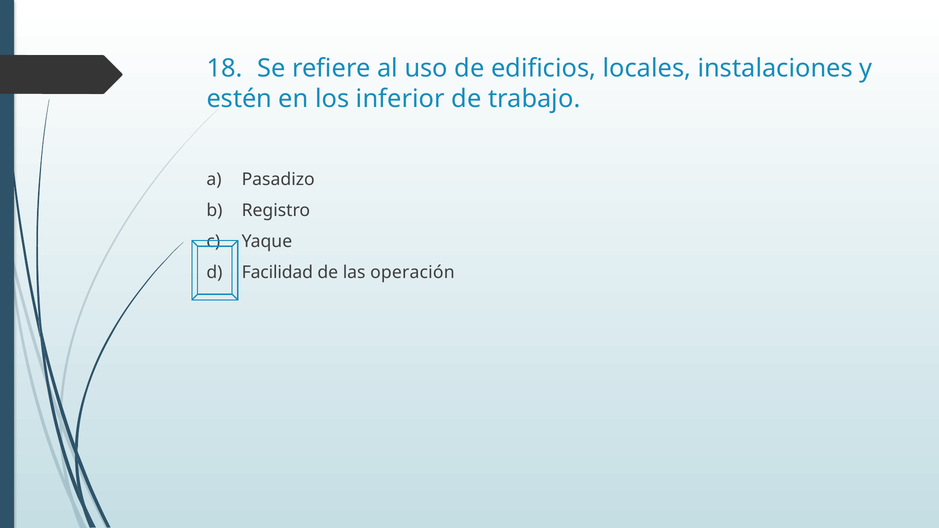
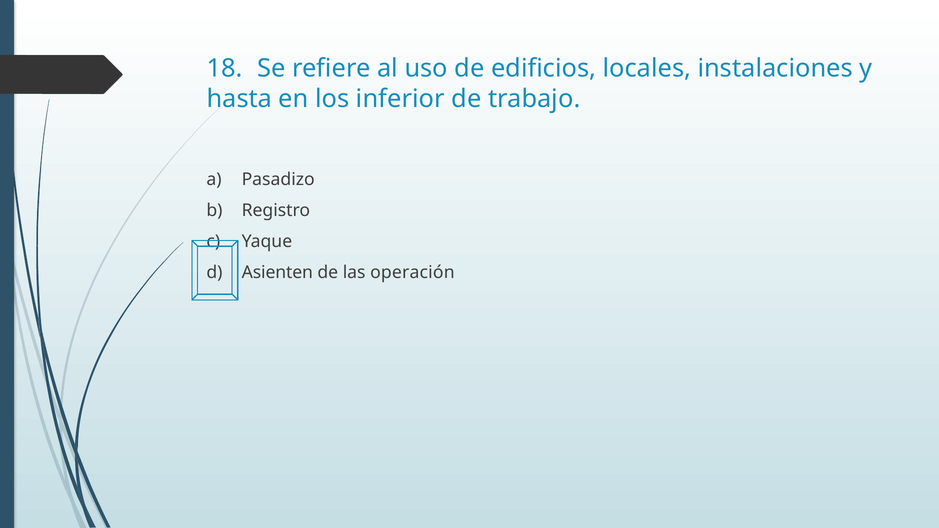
estén: estén -> hasta
Facilidad: Facilidad -> Asienten
